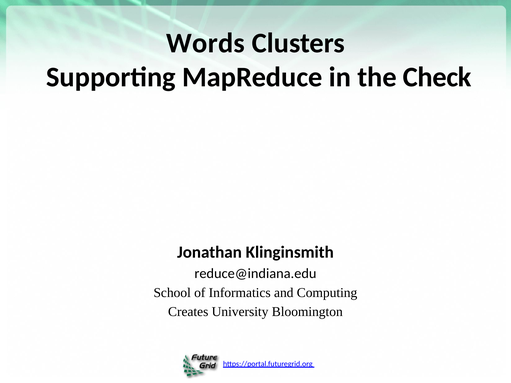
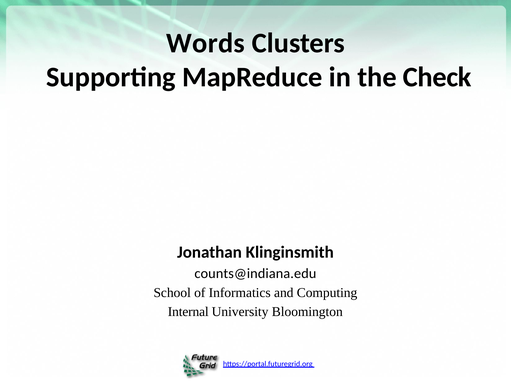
reduce@indiana.edu: reduce@indiana.edu -> counts@indiana.edu
Creates: Creates -> Internal
